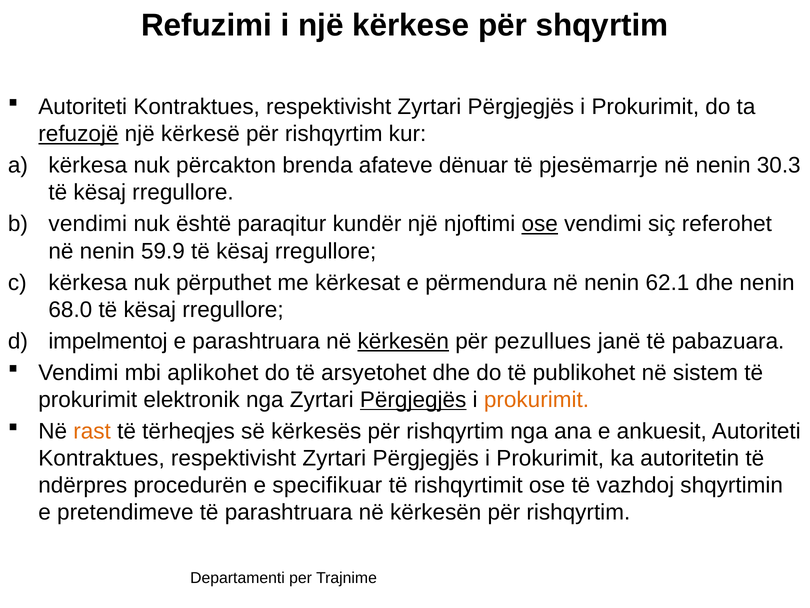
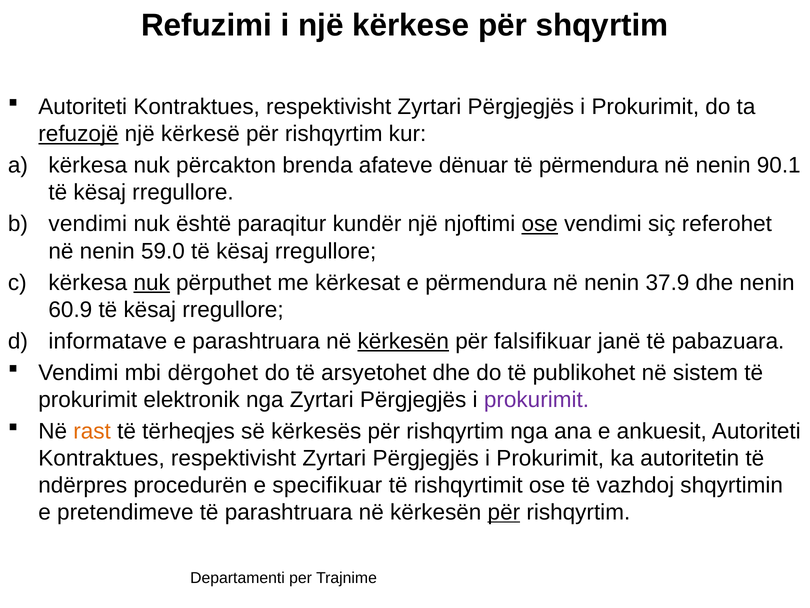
të pjesëmarrje: pjesëmarrje -> përmendura
30.3: 30.3 -> 90.1
59.9: 59.9 -> 59.0
nuk at (152, 282) underline: none -> present
62.1: 62.1 -> 37.9
68.0: 68.0 -> 60.9
impelmentoj: impelmentoj -> informatave
pezullues: pezullues -> falsifikuar
aplikohet: aplikohet -> dërgohet
Përgjegjës at (413, 399) underline: present -> none
prokurimit at (536, 399) colour: orange -> purple
për at (504, 512) underline: none -> present
